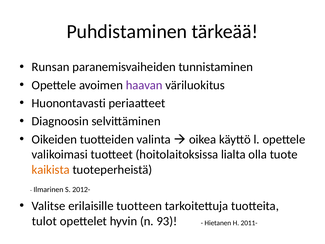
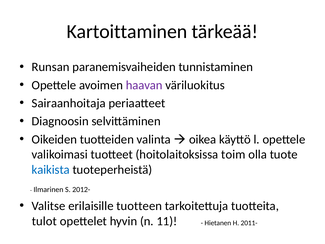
Puhdistaminen: Puhdistaminen -> Kartoittaminen
Huonontavasti: Huonontavasti -> Sairaanhoitaja
lialta: lialta -> toim
kaikista colour: orange -> blue
93: 93 -> 11
